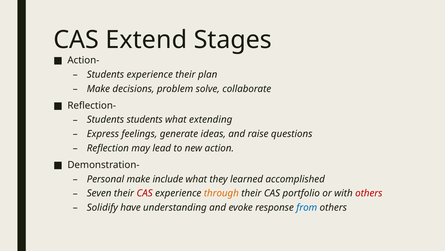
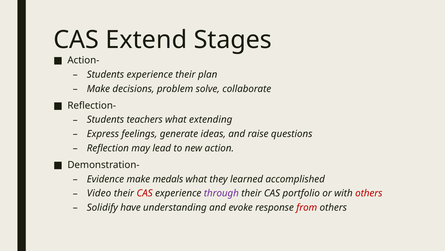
Students students: students -> teachers
Personal: Personal -> Evidence
include: include -> medals
Seven: Seven -> Video
through colour: orange -> purple
from colour: blue -> red
